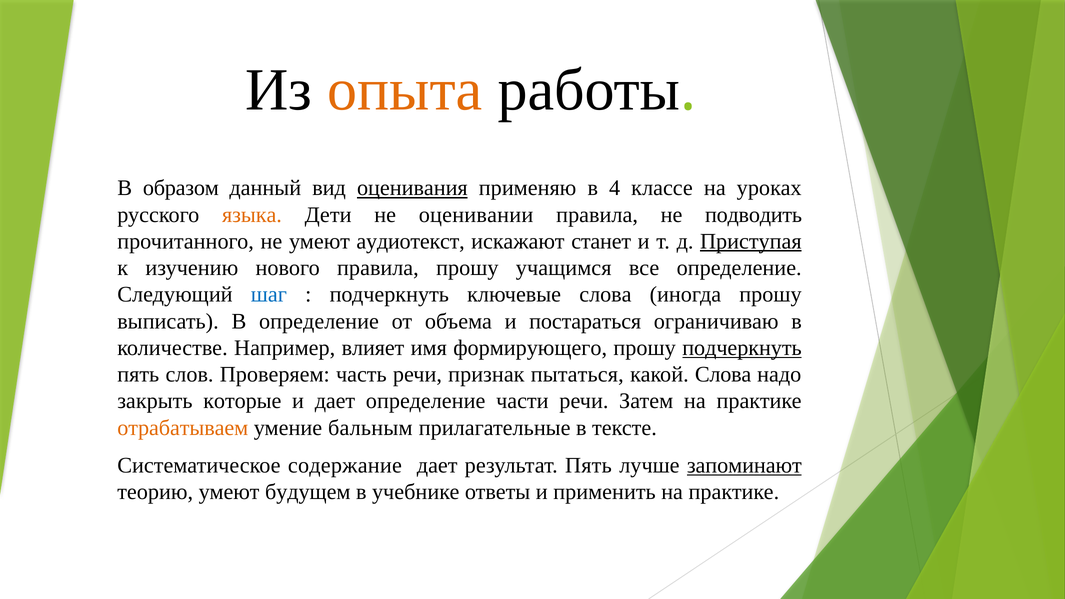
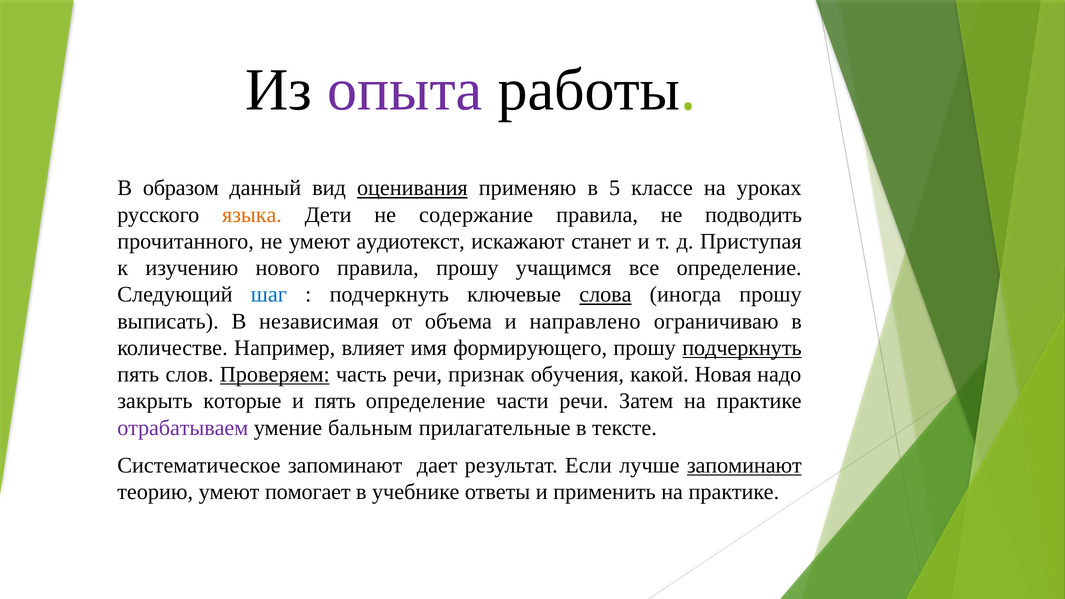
опыта colour: orange -> purple
4: 4 -> 5
оценивании: оценивании -> содержание
Приступая underline: present -> none
слова at (605, 295) underline: none -> present
В определение: определение -> независимая
постараться: постараться -> направлено
Проверяем underline: none -> present
пытаться: пытаться -> обучения
какой Слова: Слова -> Новая
и дает: дает -> пять
отрабатываем colour: orange -> purple
Систематическое содержание: содержание -> запоминают
результат Пять: Пять -> Если
будущем: будущем -> помогает
